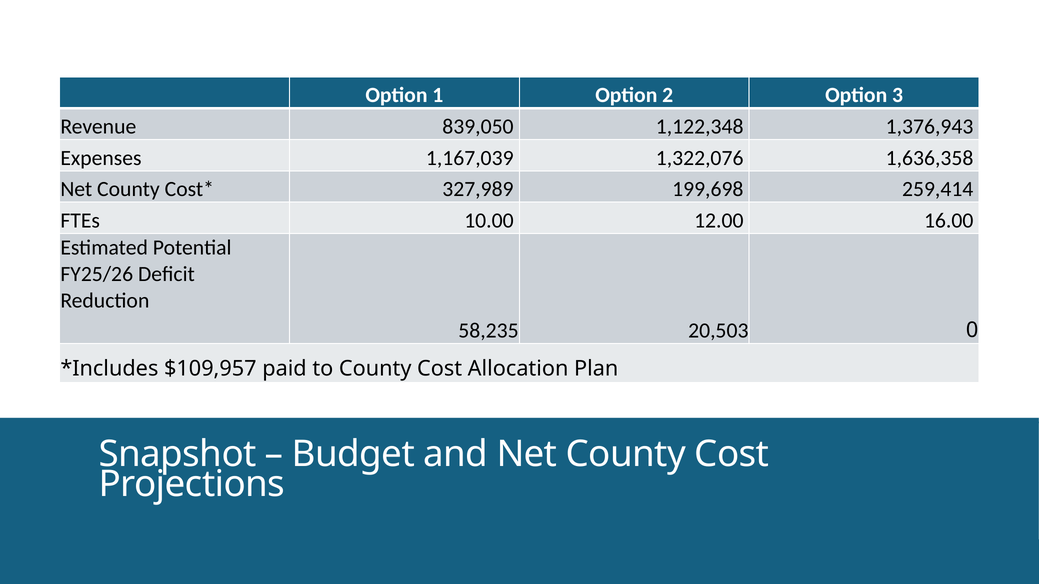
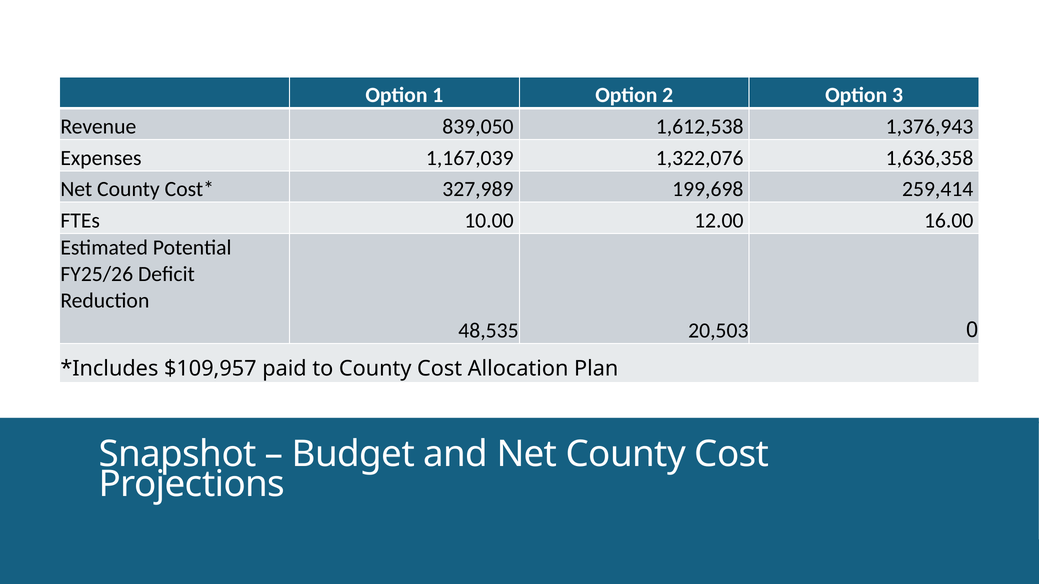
1,122,348: 1,122,348 -> 1,612,538
58,235: 58,235 -> 48,535
